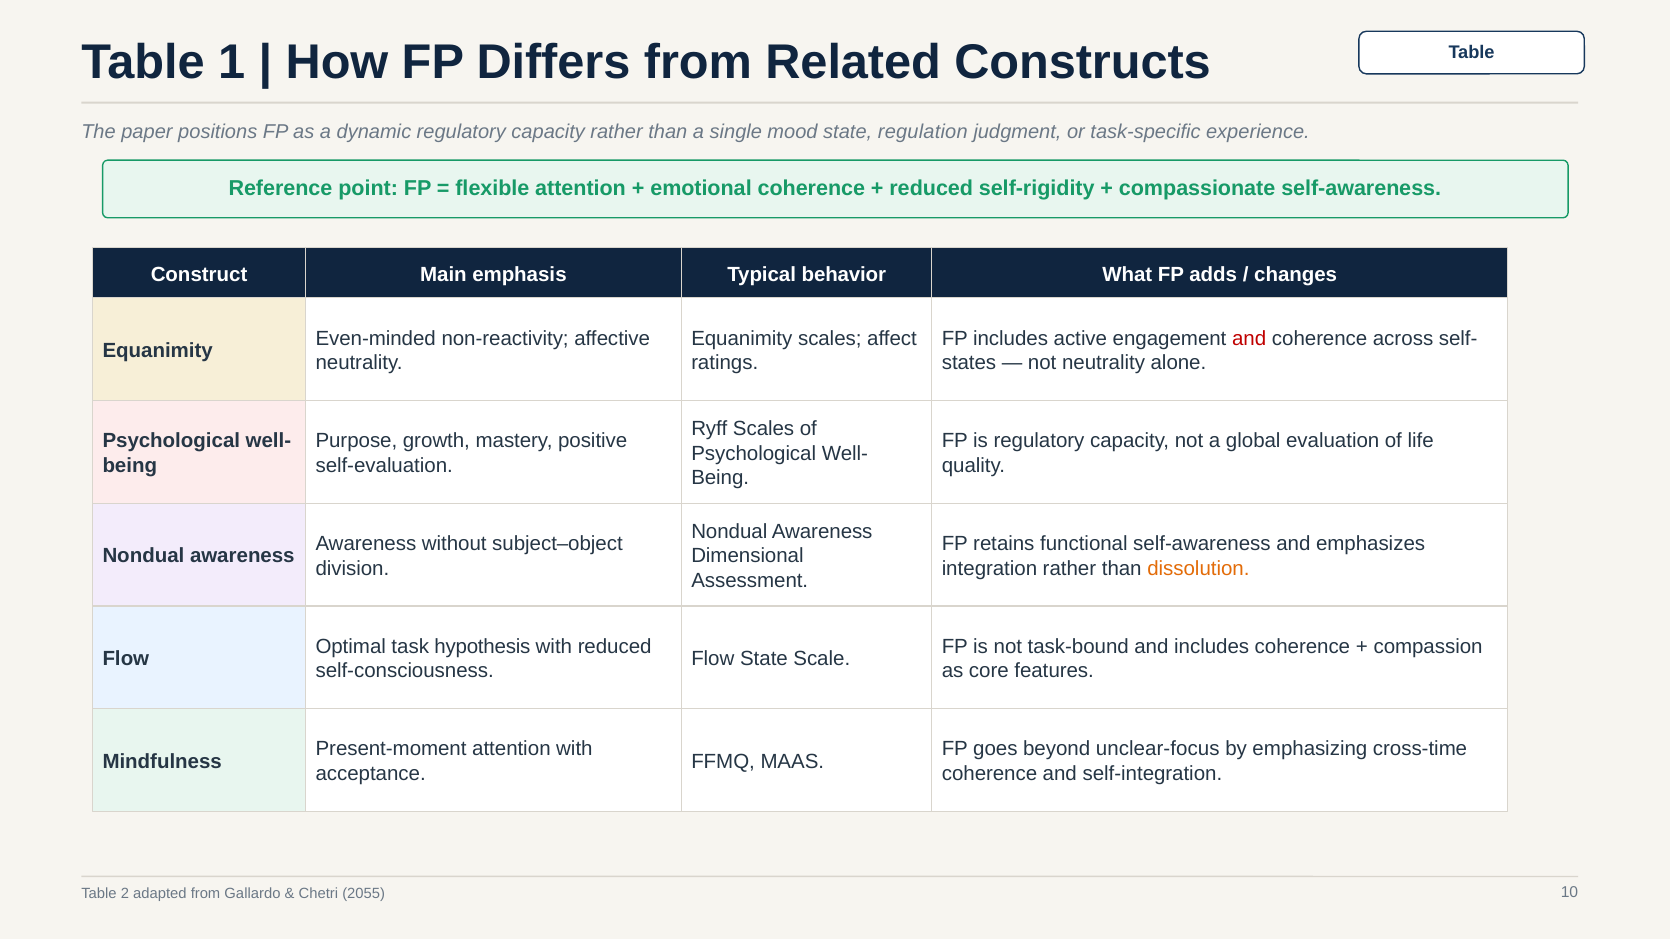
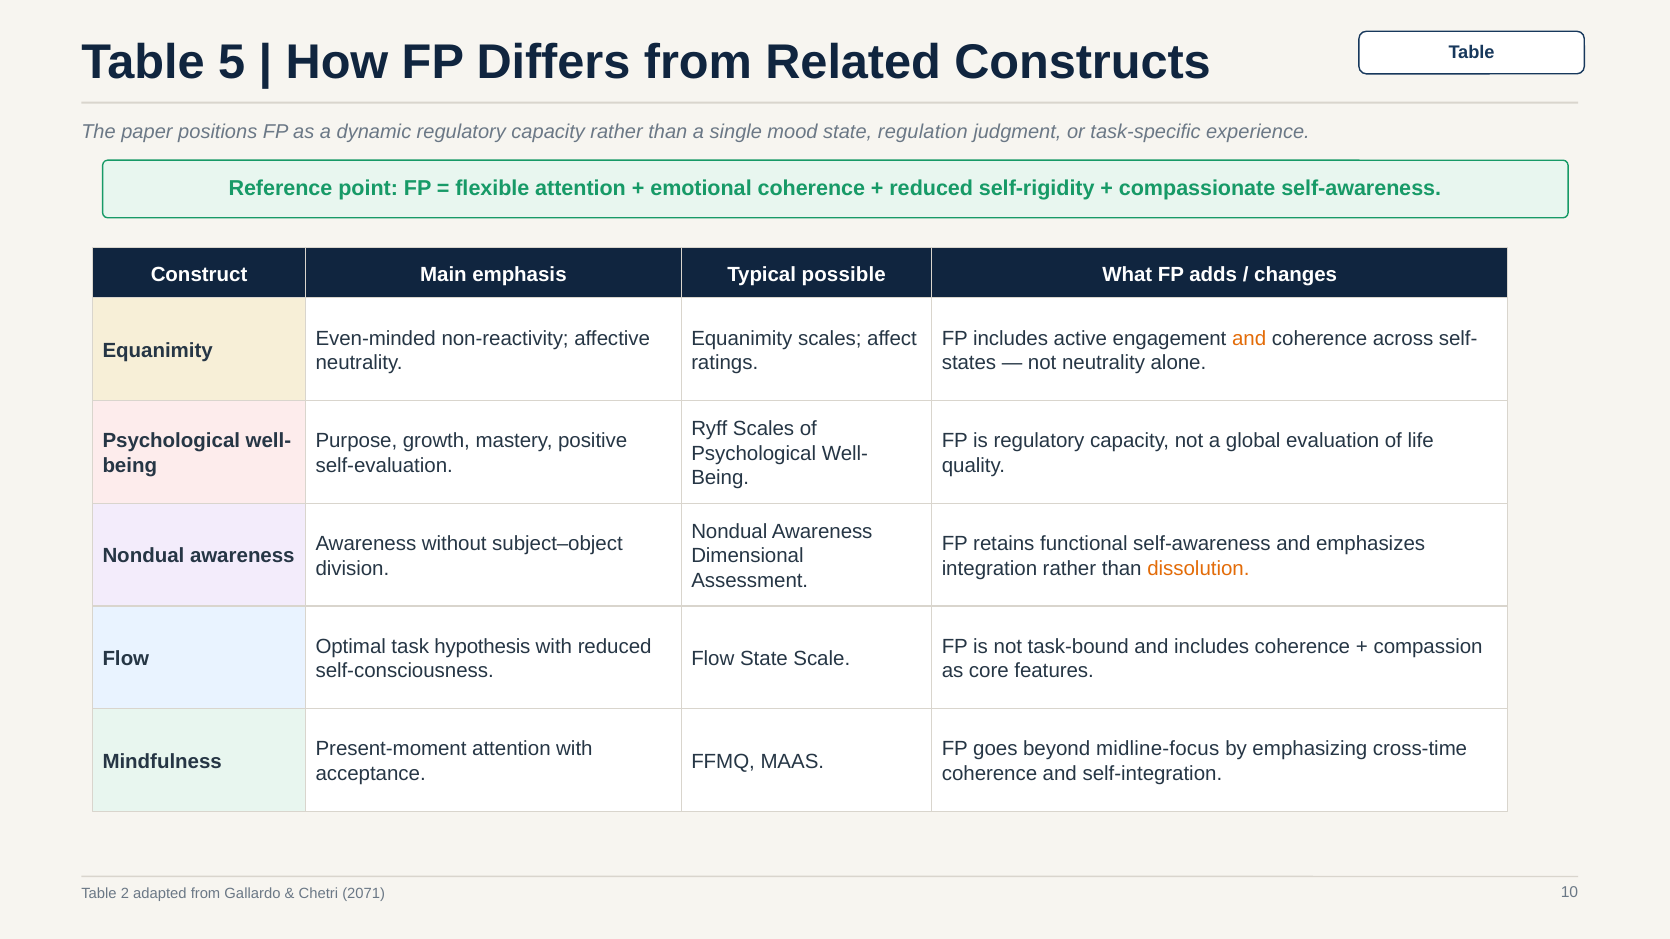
1: 1 -> 5
behavior: behavior -> possible
and at (1249, 339) colour: red -> orange
unclear-focus: unclear-focus -> midline-focus
2055: 2055 -> 2071
